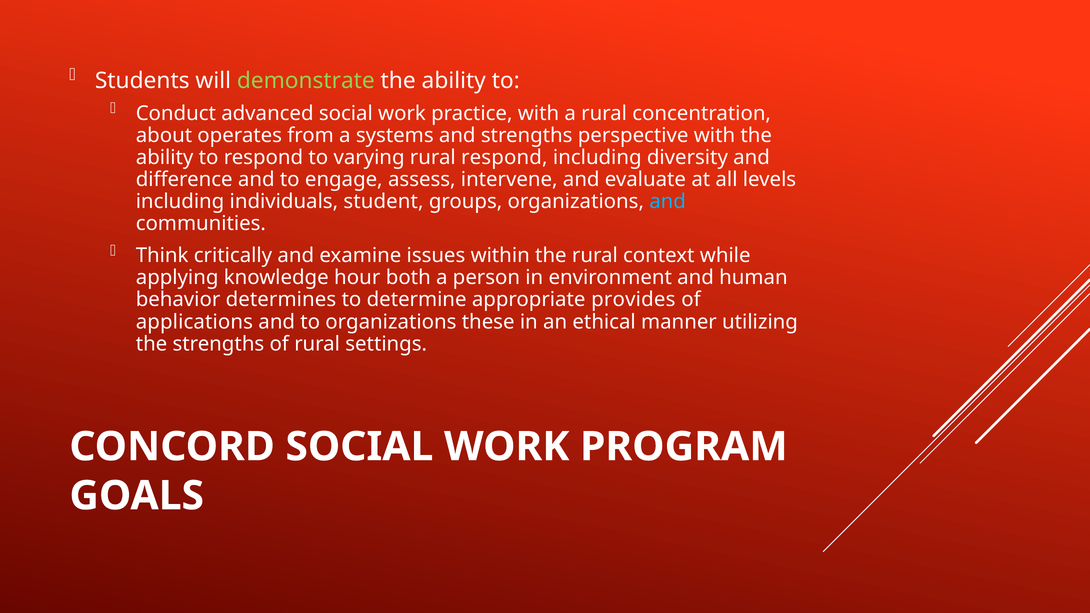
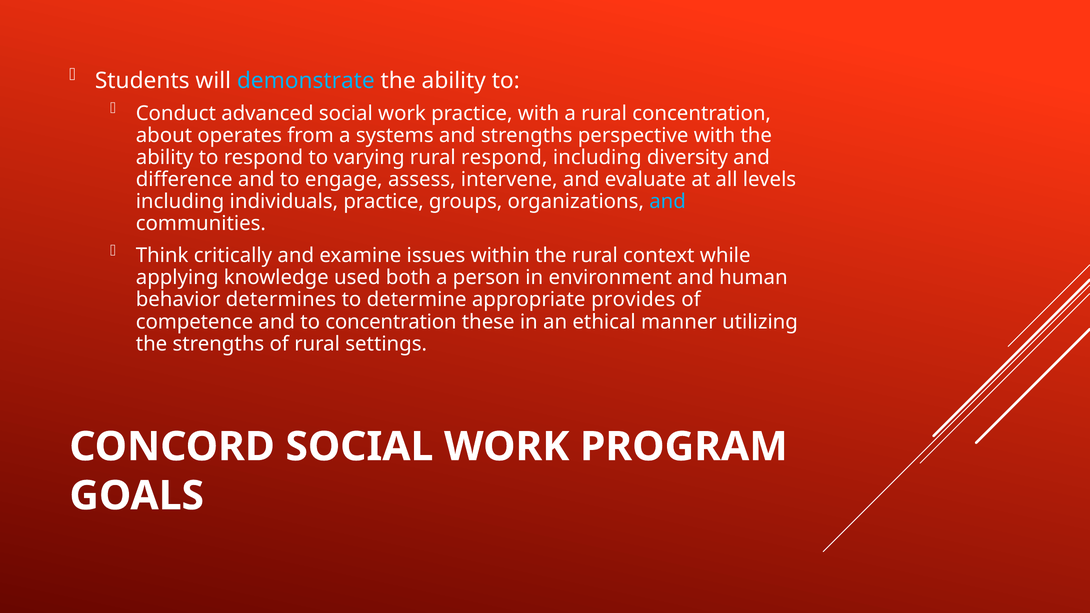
demonstrate colour: light green -> light blue
individuals student: student -> practice
hour: hour -> used
applications: applications -> competence
to organizations: organizations -> concentration
